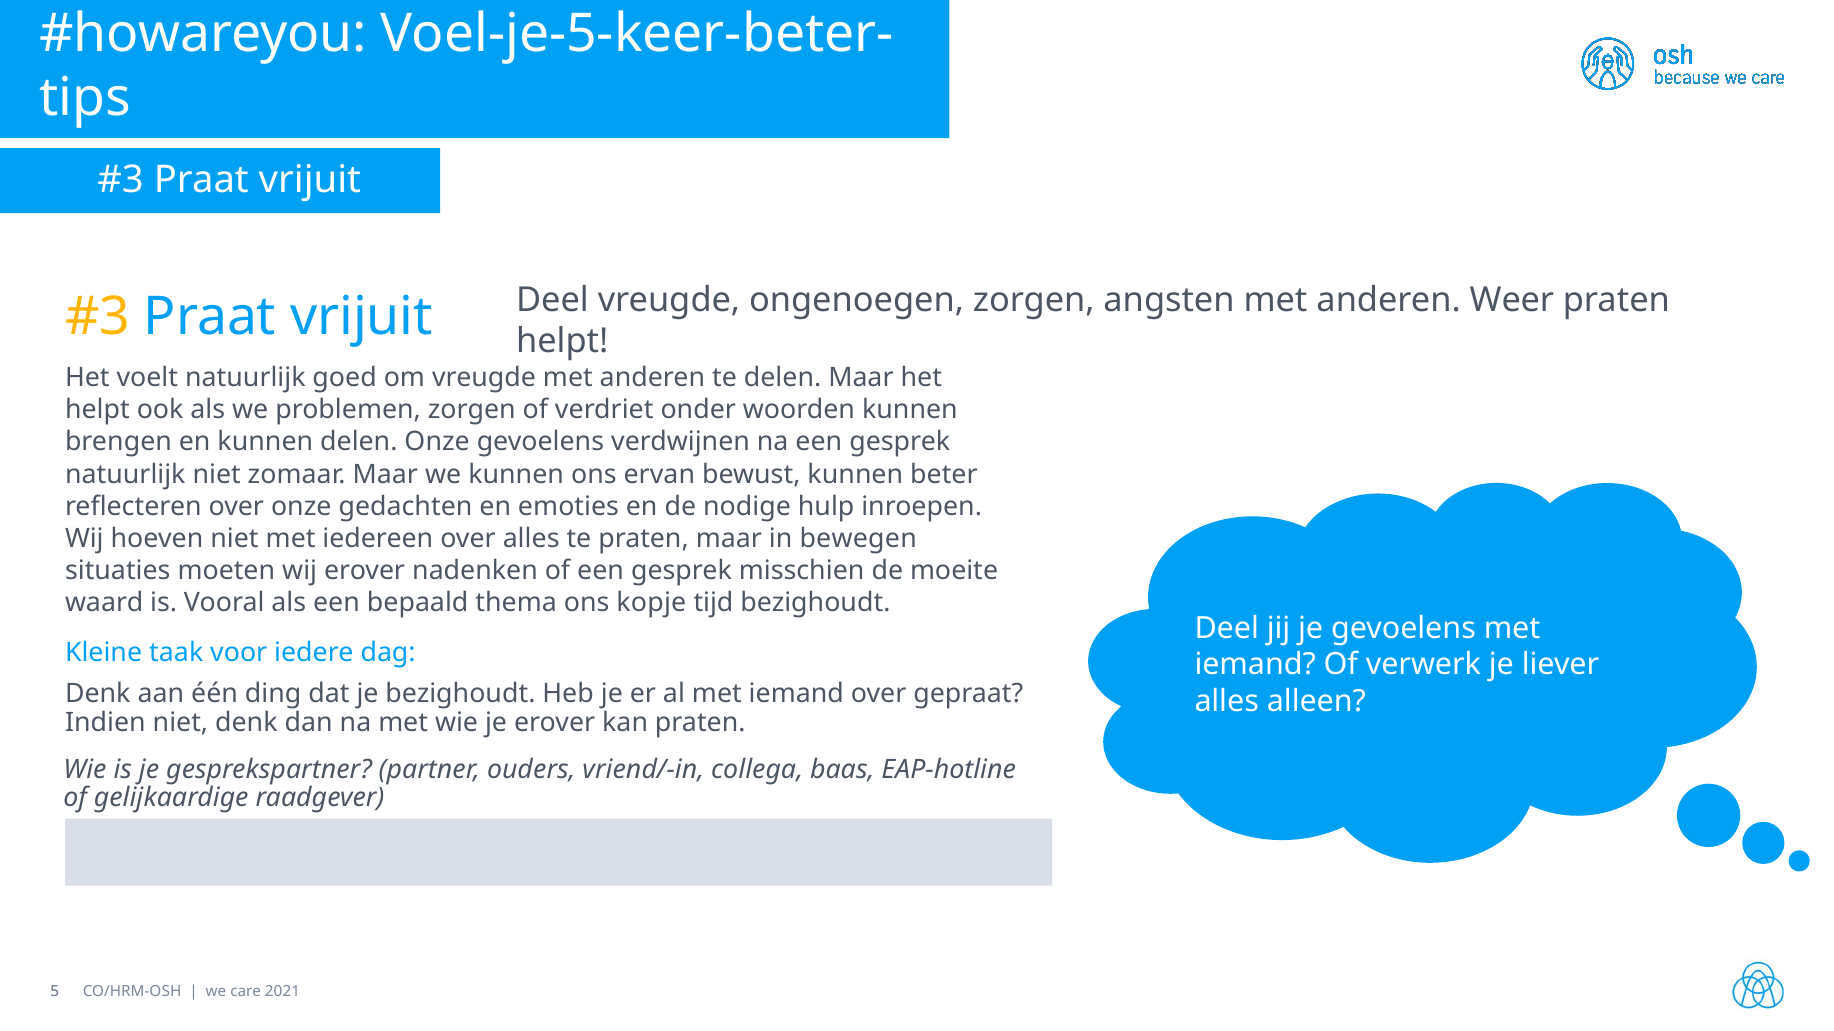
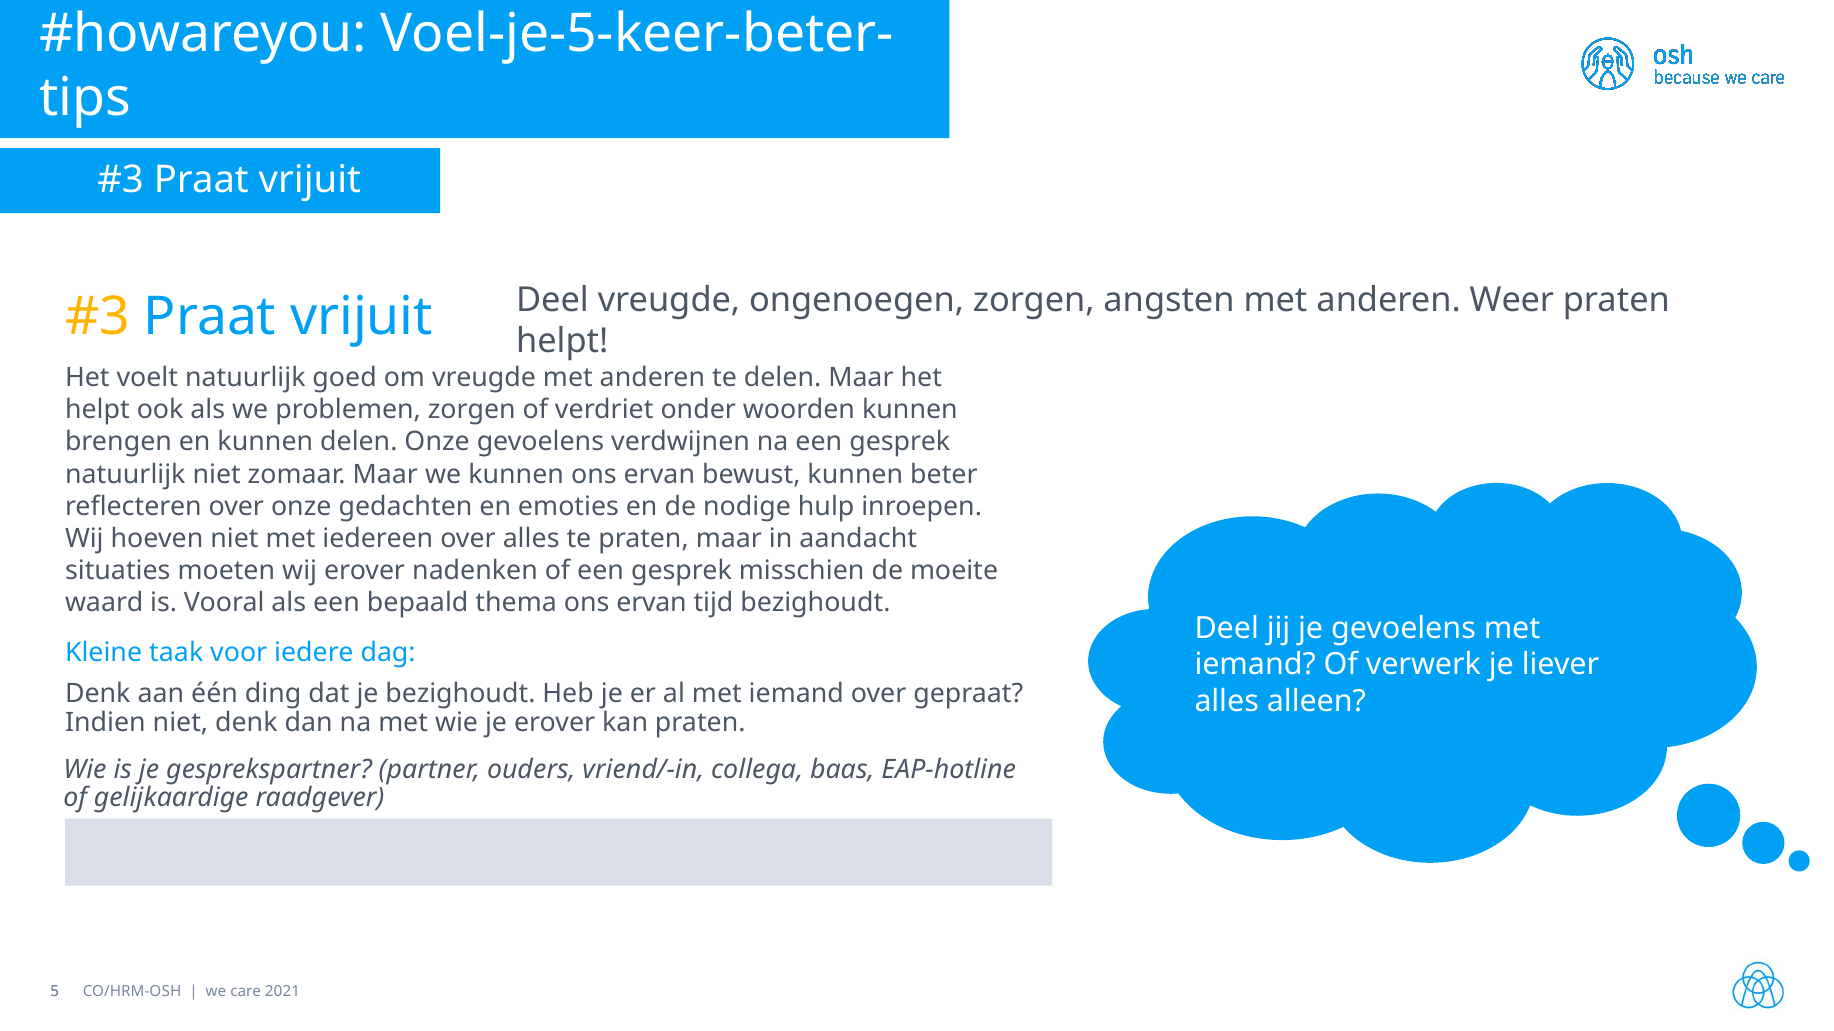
bewegen: bewegen -> aandacht
thema ons kopje: kopje -> ervan
